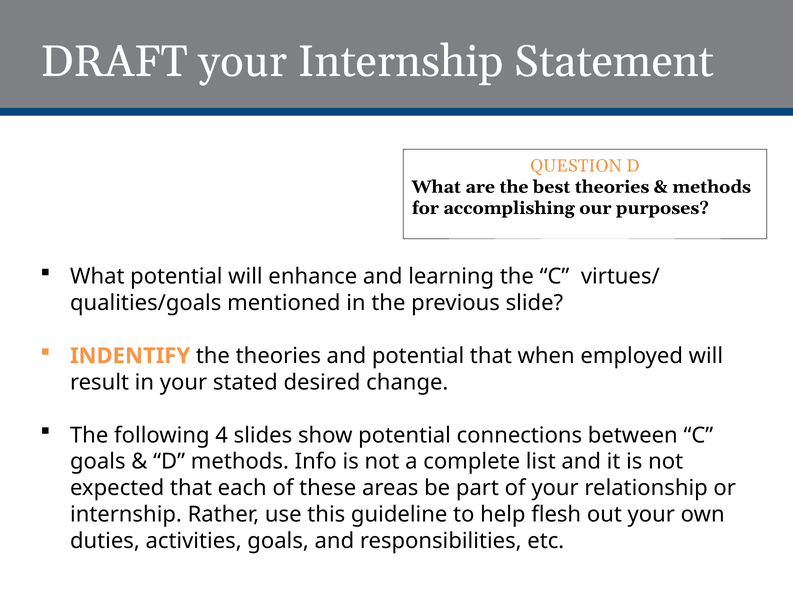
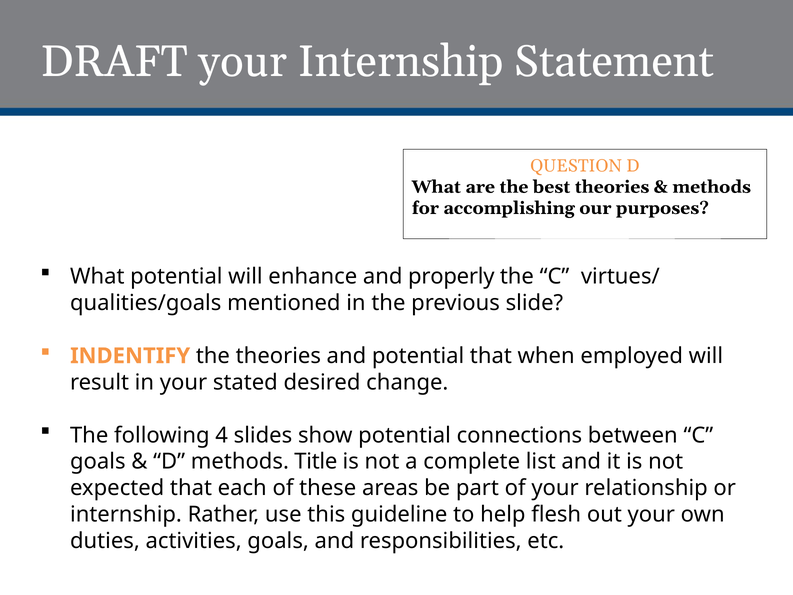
learning: learning -> properly
Info: Info -> Title
